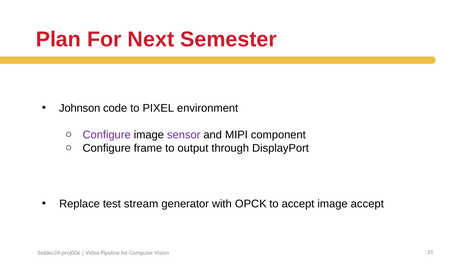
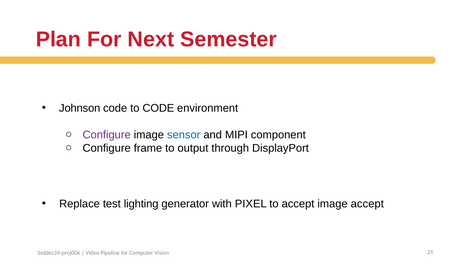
to PIXEL: PIXEL -> CODE
sensor colour: purple -> blue
stream: stream -> lighting
OPCK: OPCK -> PIXEL
